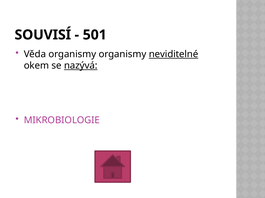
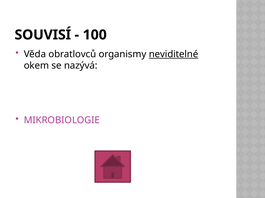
501: 501 -> 100
Věda organismy: organismy -> obratlovců
nazývá underline: present -> none
